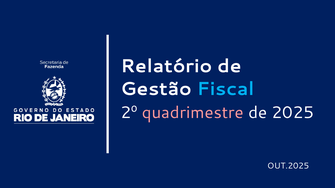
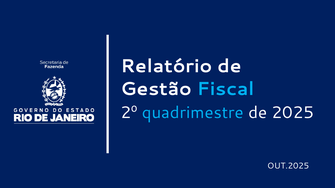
quadrimestre colour: pink -> light blue
